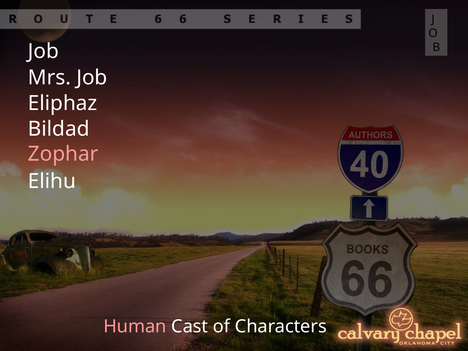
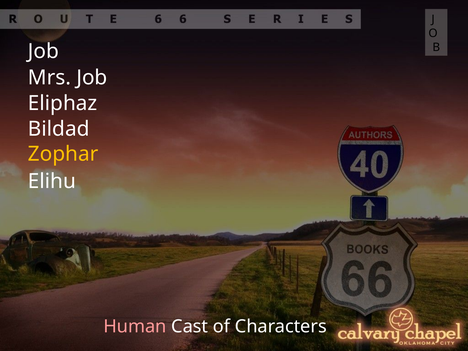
Zophar colour: pink -> yellow
